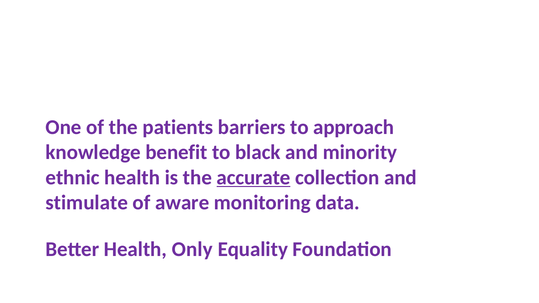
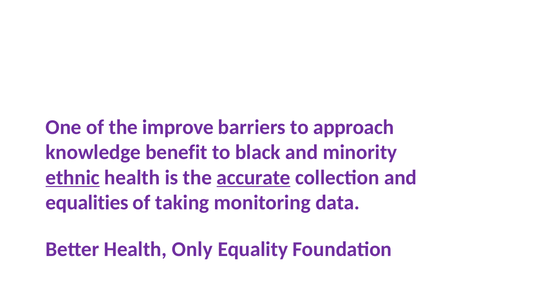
patients: patients -> improve
ethnic underline: none -> present
stimulate: stimulate -> equalities
aware: aware -> taking
